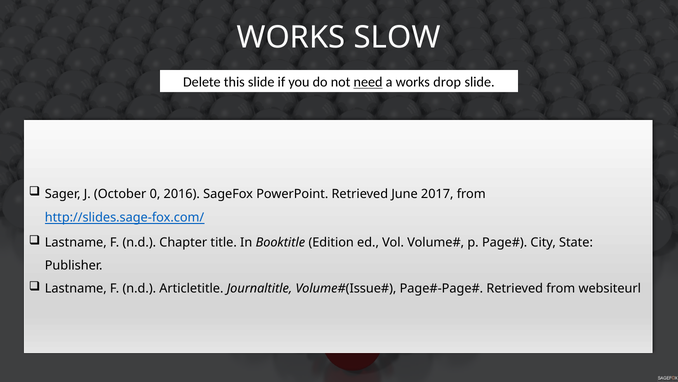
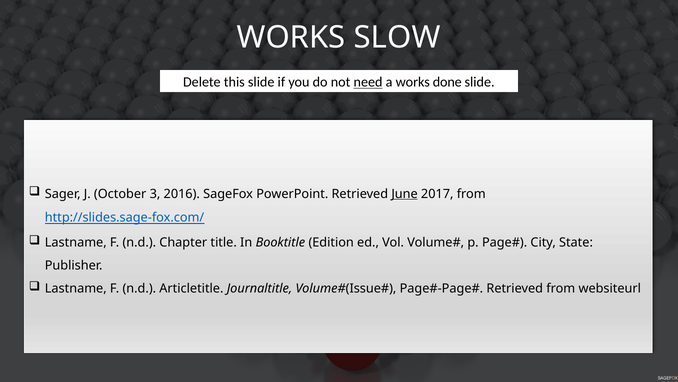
drop: drop -> done
0: 0 -> 3
June underline: none -> present
